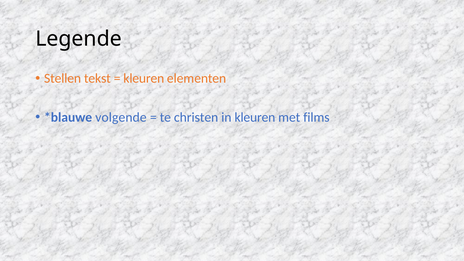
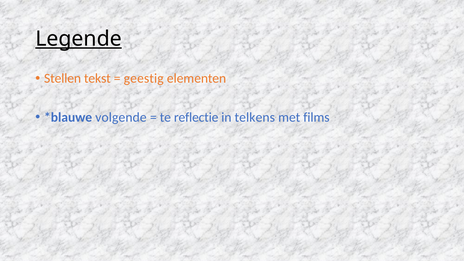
Legende underline: none -> present
kleuren at (144, 78): kleuren -> geestig
christen: christen -> reflectie
in kleuren: kleuren -> telkens
